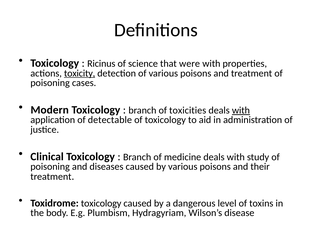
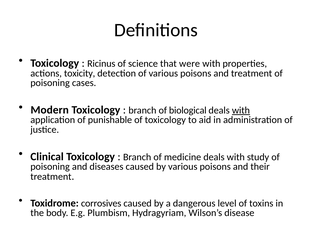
toxicity underline: present -> none
toxicities: toxicities -> biological
detectable: detectable -> punishable
Toxidrome toxicology: toxicology -> corrosives
